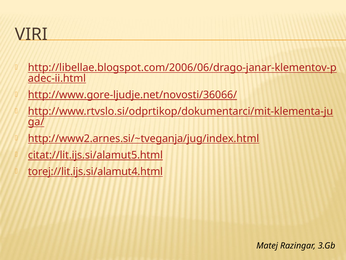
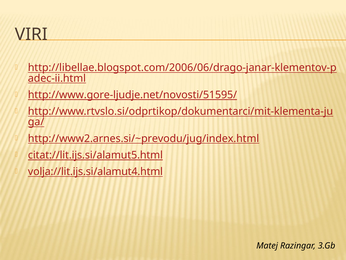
http://www.gore-ljudje.net/novosti/36066/: http://www.gore-ljudje.net/novosti/36066/ -> http://www.gore-ljudje.net/novosti/51595/
http://www2.arnes.si/~tveganja/jug/index.html: http://www2.arnes.si/~tveganja/jug/index.html -> http://www2.arnes.si/~prevodu/jug/index.html
torej://lit.ijs.si/alamut4.html: torej://lit.ijs.si/alamut4.html -> volja://lit.ijs.si/alamut4.html
